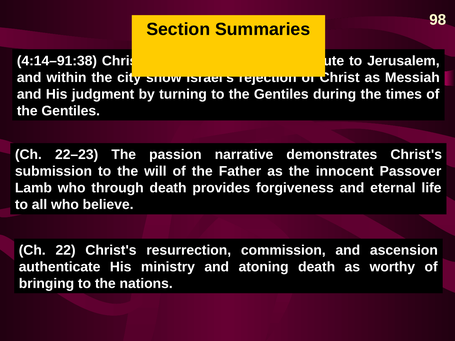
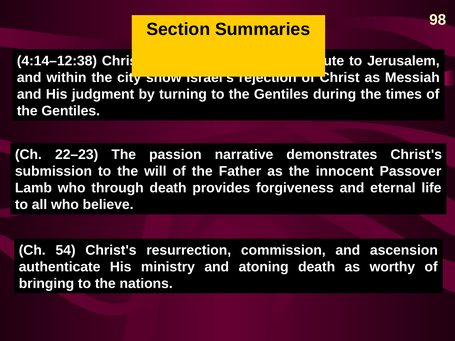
4:14–91:38: 4:14–91:38 -> 4:14–12:38
22: 22 -> 54
